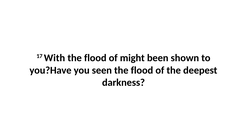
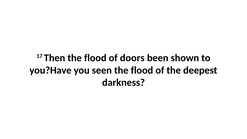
With: With -> Then
might: might -> doors
